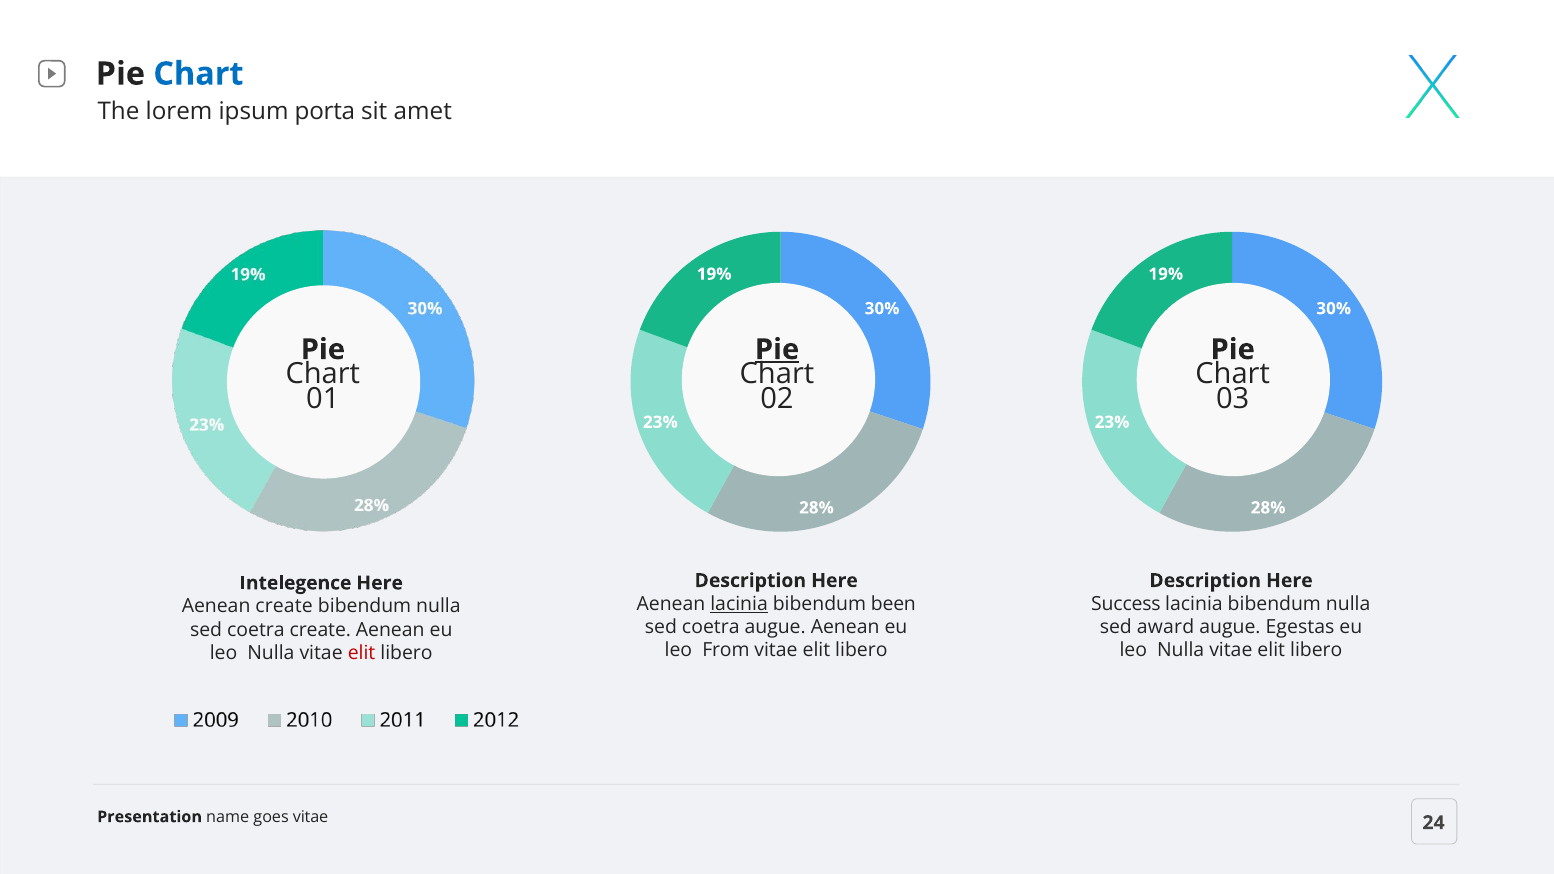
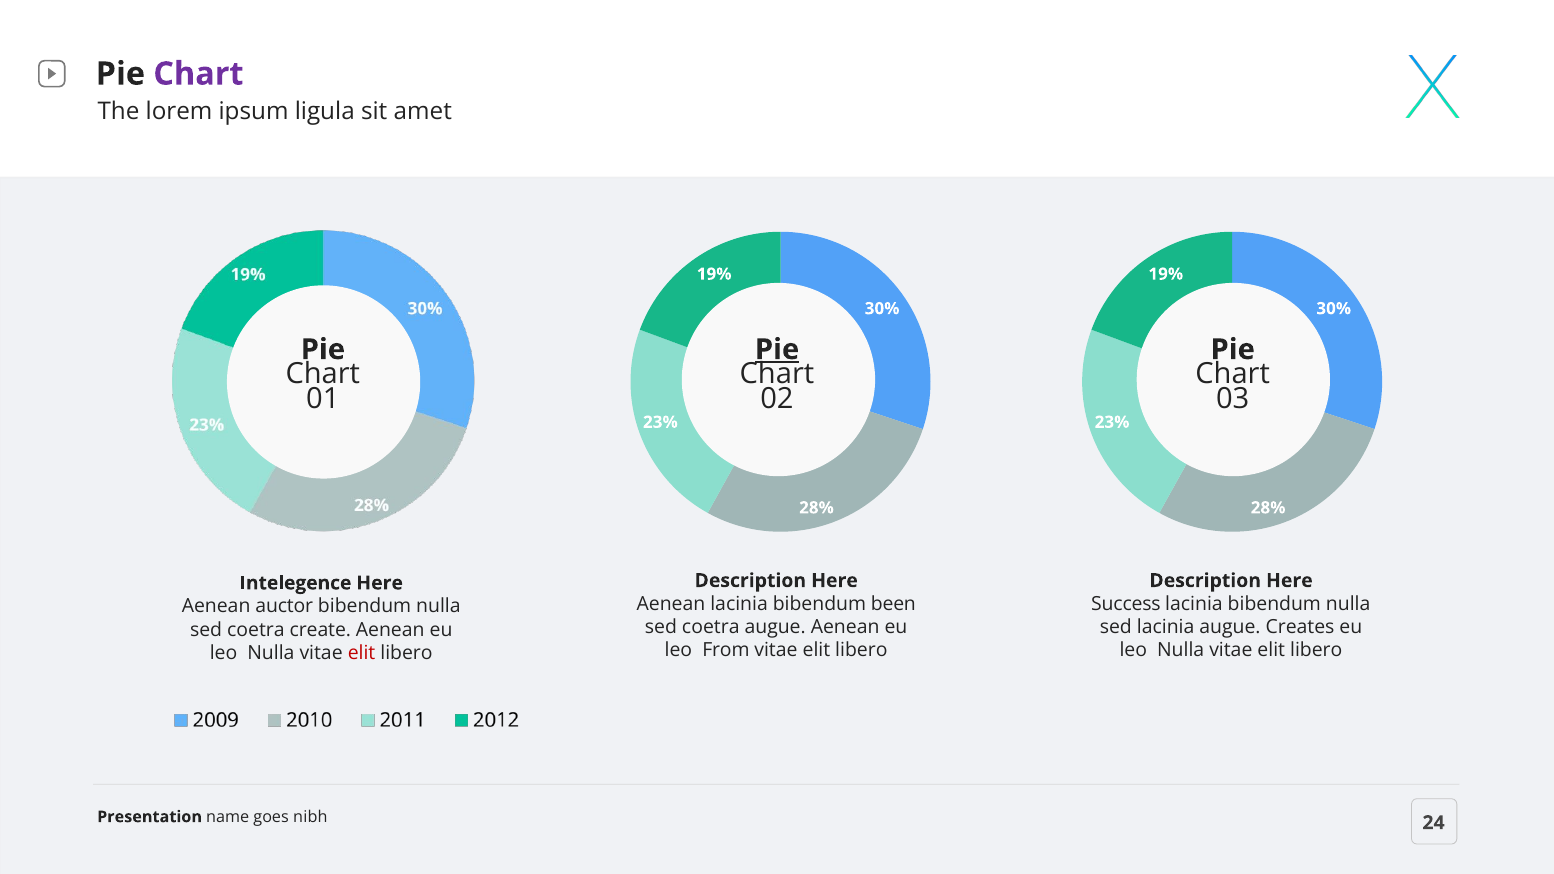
Chart at (198, 74) colour: blue -> purple
porta: porta -> ligula
lacinia at (739, 604) underline: present -> none
Aenean create: create -> auctor
sed award: award -> lacinia
Egestas: Egestas -> Creates
goes vitae: vitae -> nibh
